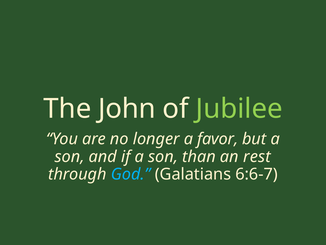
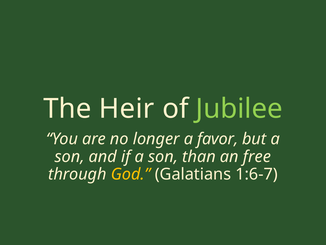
John: John -> Heir
rest: rest -> free
God colour: light blue -> yellow
6:6-7: 6:6-7 -> 1:6-7
